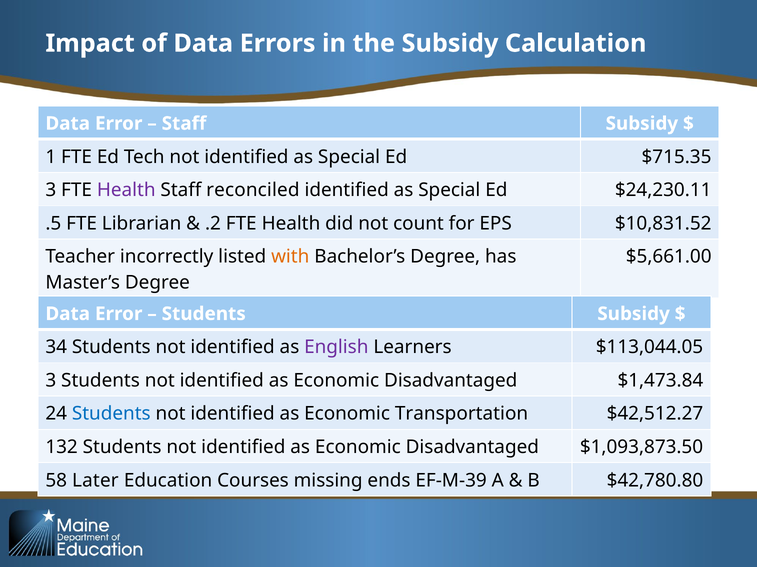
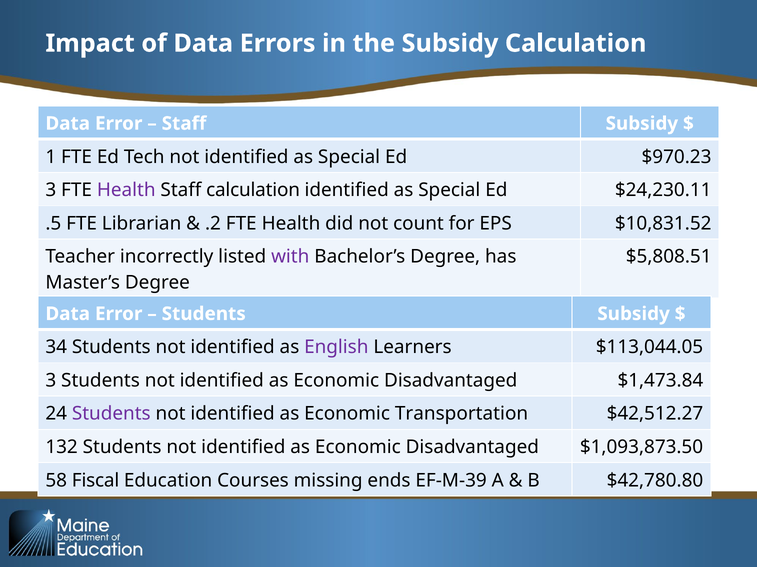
$715.35: $715.35 -> $970.23
Staff reconciled: reconciled -> calculation
with colour: orange -> purple
$5,661.00: $5,661.00 -> $5,808.51
Students at (111, 414) colour: blue -> purple
Later: Later -> Fiscal
